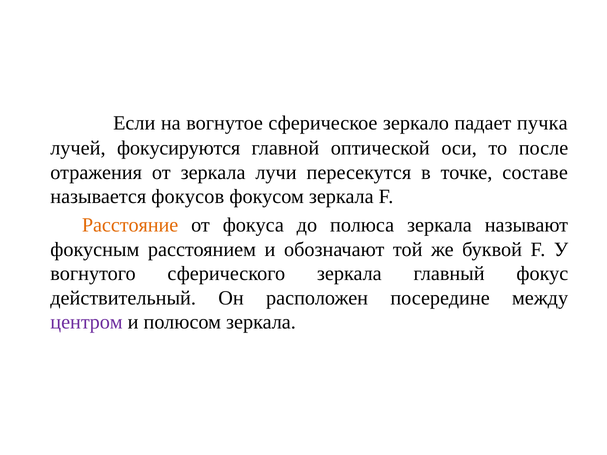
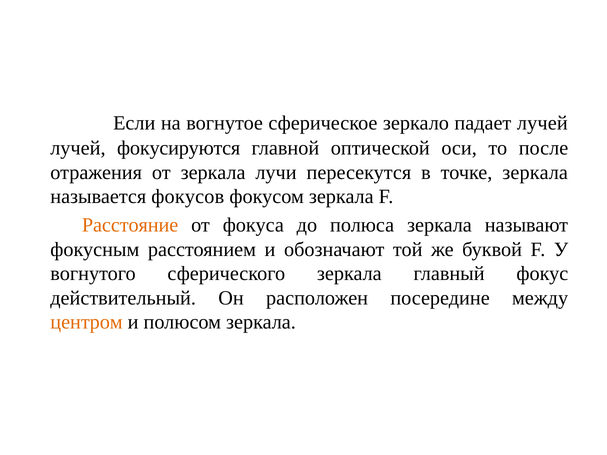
падает пучка: пучка -> лучей
точке составе: составе -> зеркала
центром colour: purple -> orange
